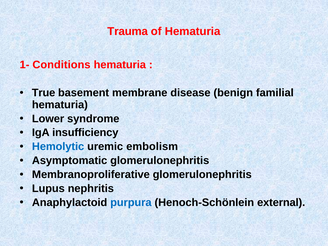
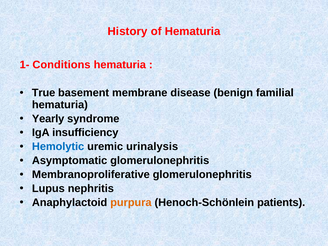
Trauma: Trauma -> History
Lower: Lower -> Yearly
embolism: embolism -> urinalysis
purpura colour: blue -> orange
external: external -> patients
